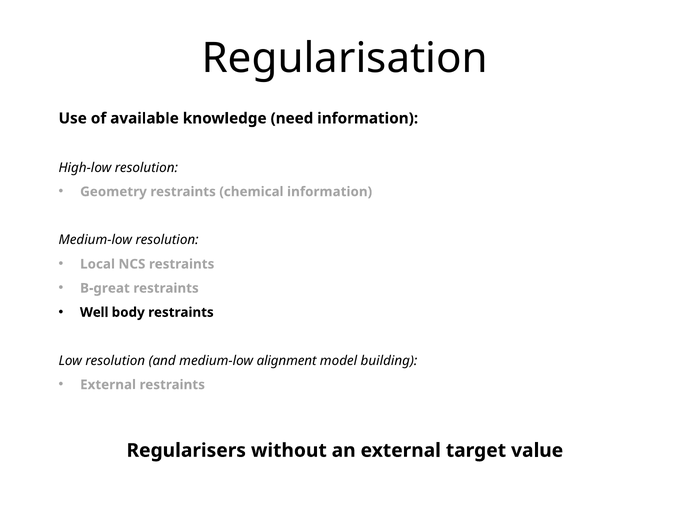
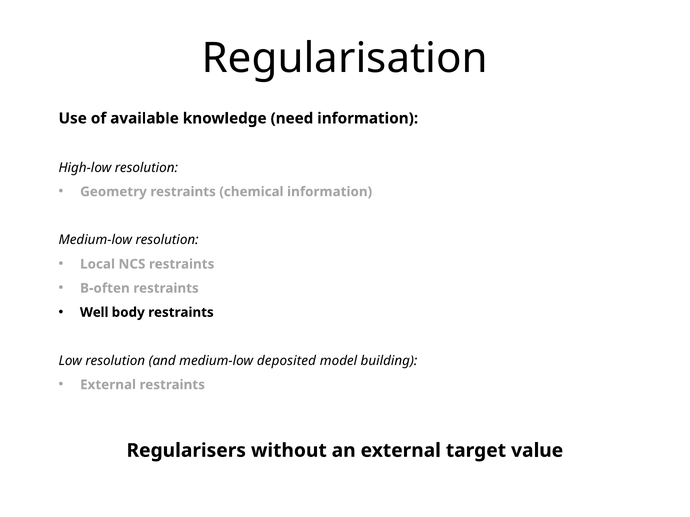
B-great: B-great -> B-often
alignment: alignment -> deposited
